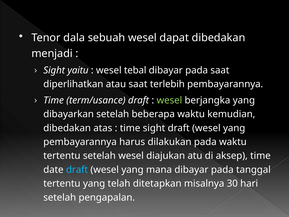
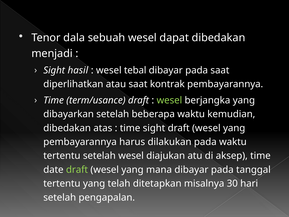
yaitu: yaitu -> hasil
terlebih: terlebih -> kontrak
draft at (77, 169) colour: light blue -> light green
